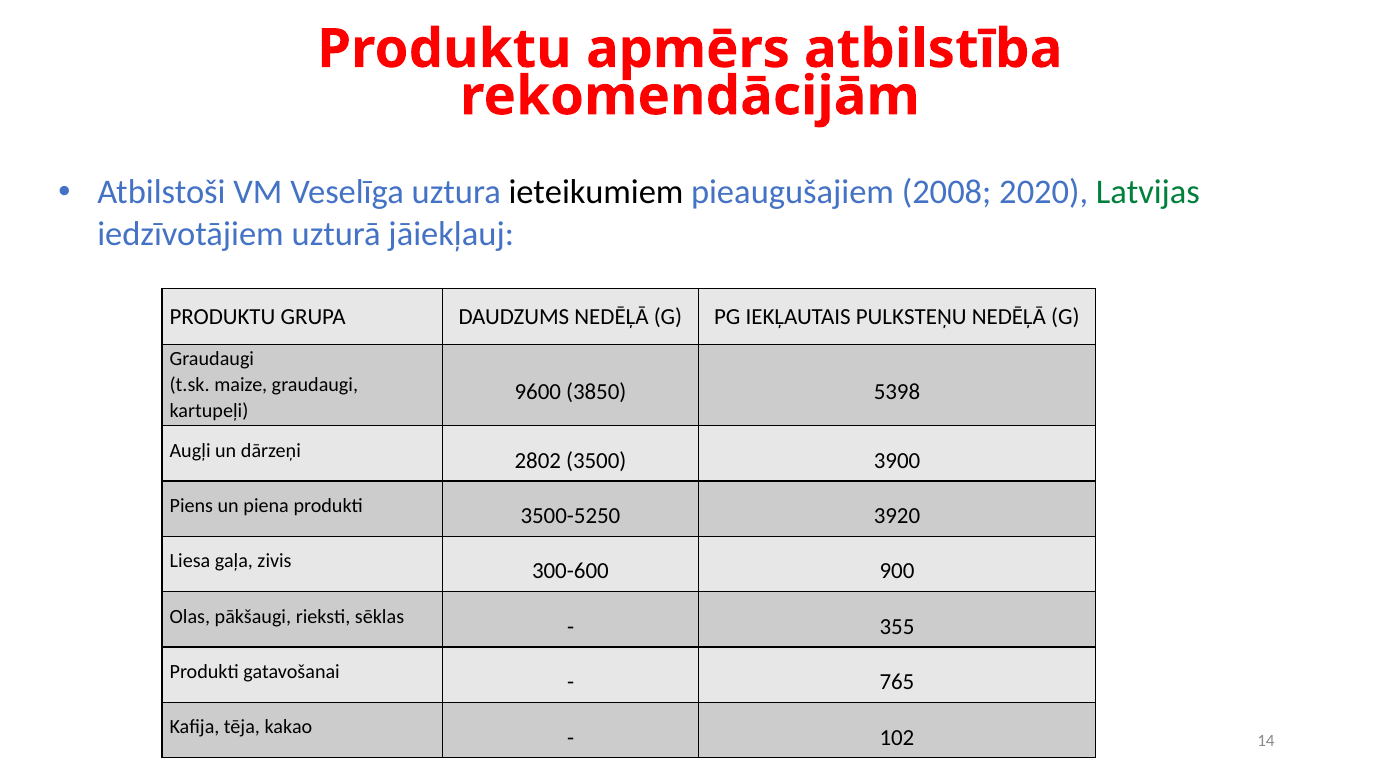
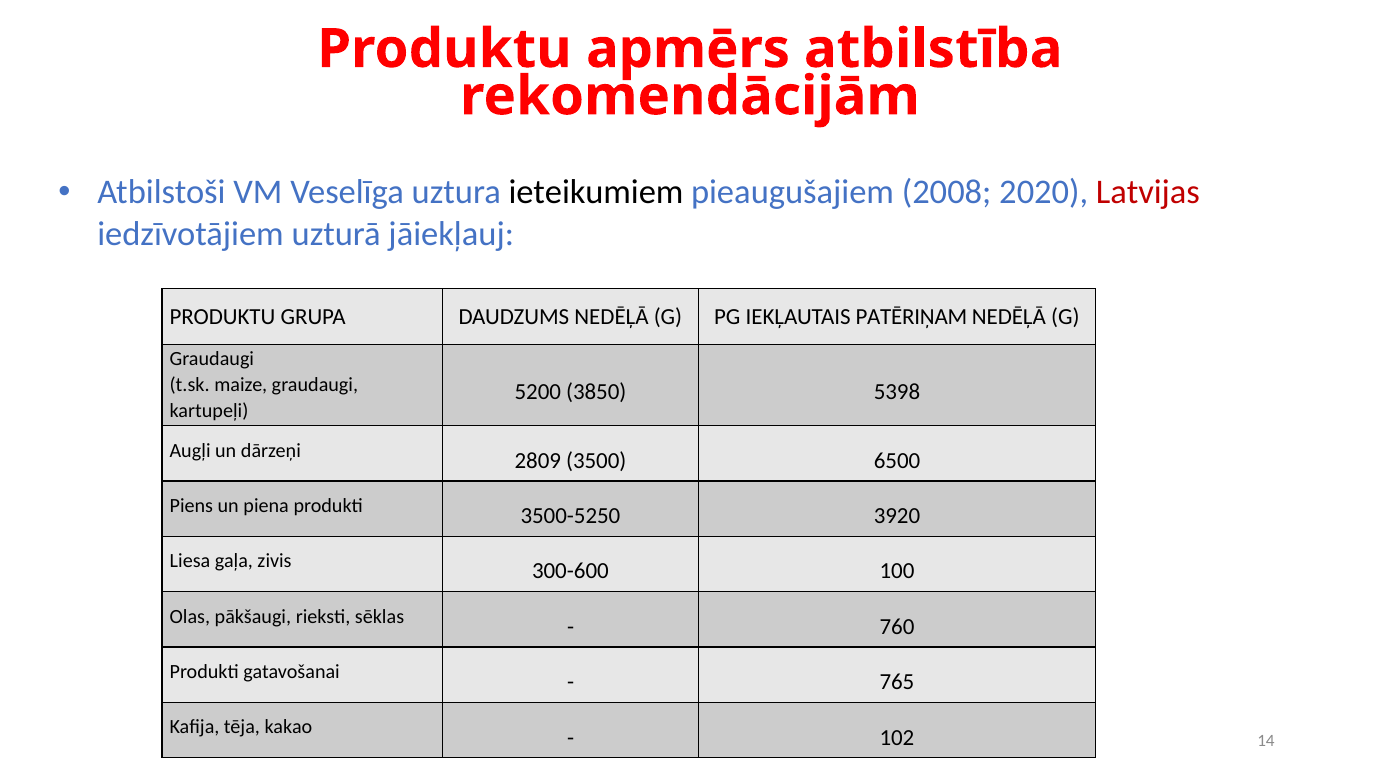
Latvijas colour: green -> red
PULKSTEŅU: PULKSTEŅU -> PATĒRIŅAM
9600: 9600 -> 5200
2802: 2802 -> 2809
3900: 3900 -> 6500
900: 900 -> 100
355: 355 -> 760
